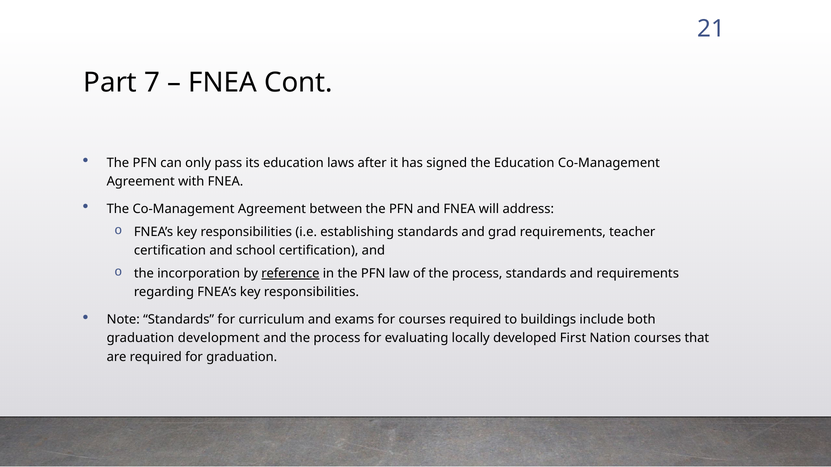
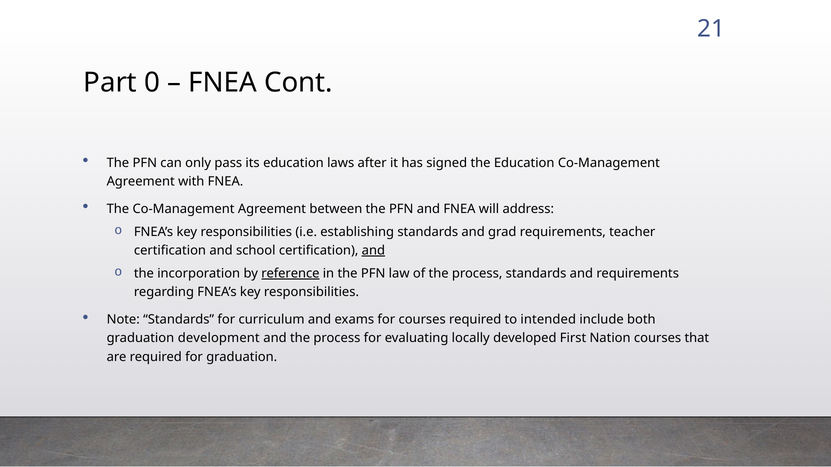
7: 7 -> 0
and at (373, 251) underline: none -> present
buildings: buildings -> intended
